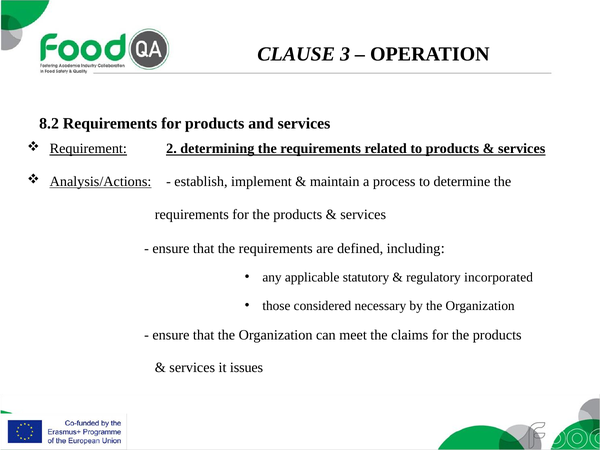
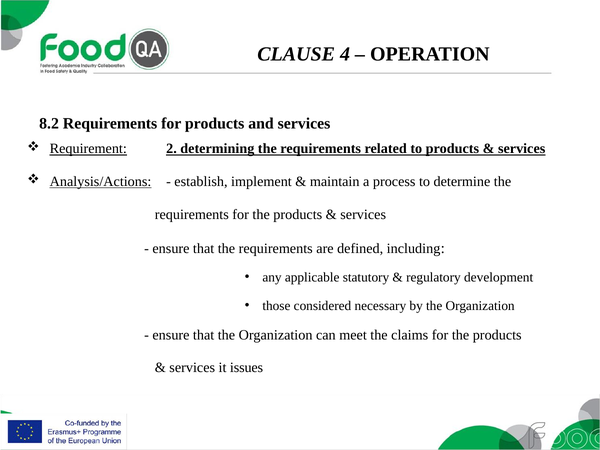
3: 3 -> 4
incorporated: incorporated -> development
